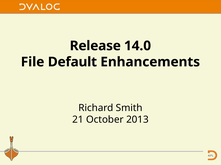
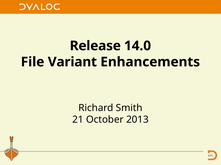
Default: Default -> Variant
